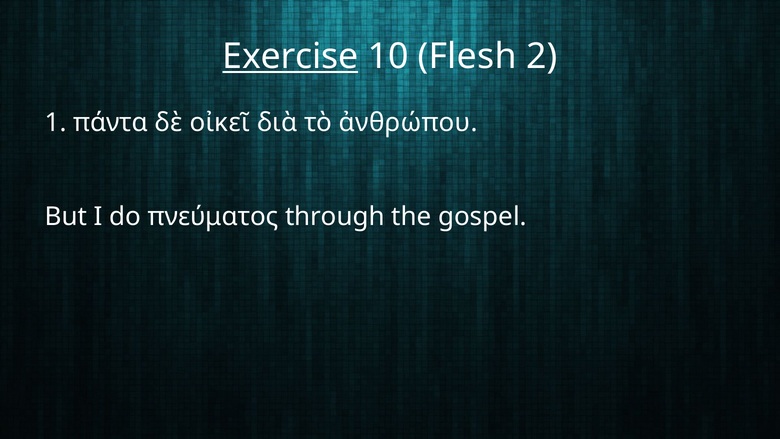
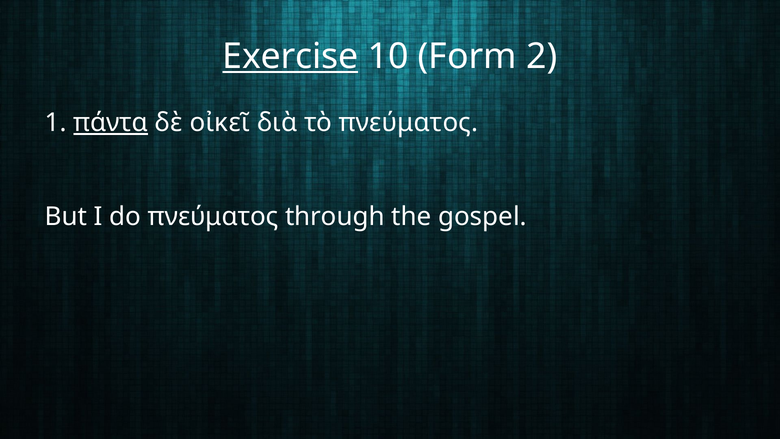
Flesh: Flesh -> Form
πάντα underline: none -> present
τὸ ἀνθρώπου: ἀνθρώπου -> πνεύματος
